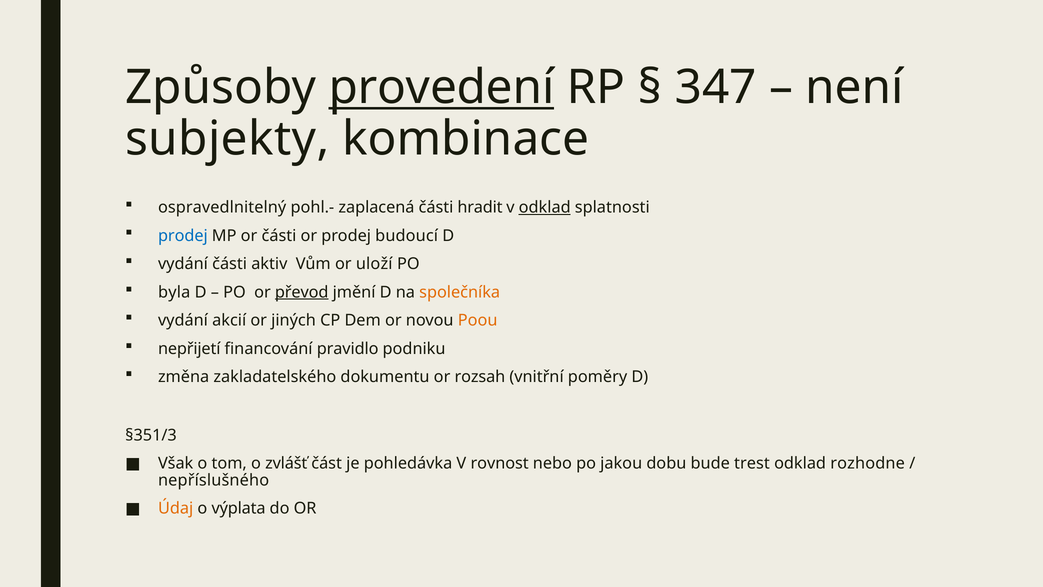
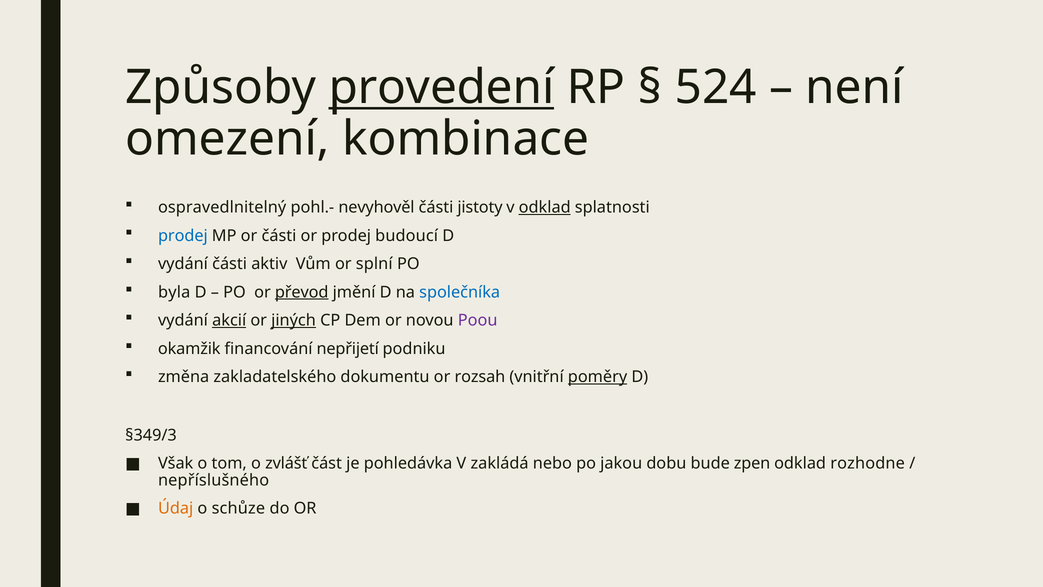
347: 347 -> 524
subjekty: subjekty -> omezení
zaplacená: zaplacená -> nevyhověl
hradit: hradit -> jistoty
uloží: uloží -> splní
společníka colour: orange -> blue
akcií underline: none -> present
jiných underline: none -> present
Poou colour: orange -> purple
nepřijetí: nepřijetí -> okamžik
pravidlo: pravidlo -> nepřijetí
poměry underline: none -> present
§351/3: §351/3 -> §349/3
rovnost: rovnost -> zakládá
trest: trest -> zpen
výplata: výplata -> schůze
